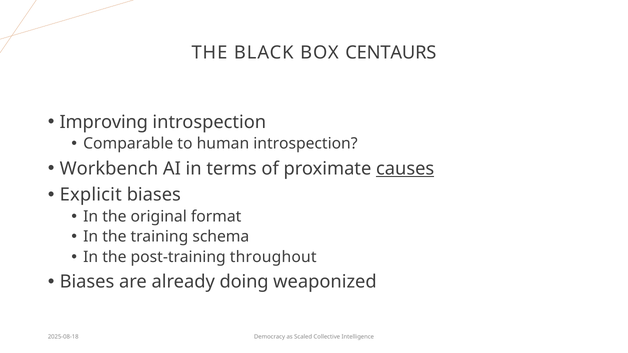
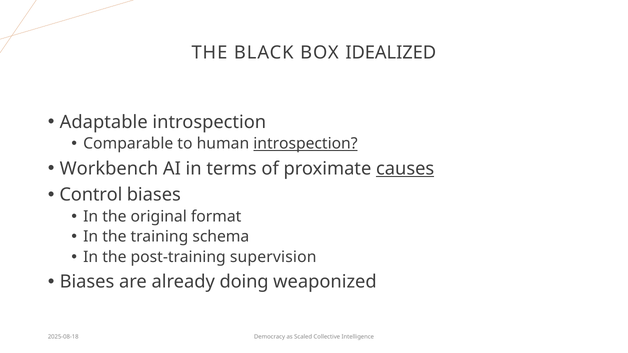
CENTAURS: CENTAURS -> IDEALIZED
Improving: Improving -> Adaptable
introspection at (305, 144) underline: none -> present
Explicit: Explicit -> Control
throughout: throughout -> supervision
